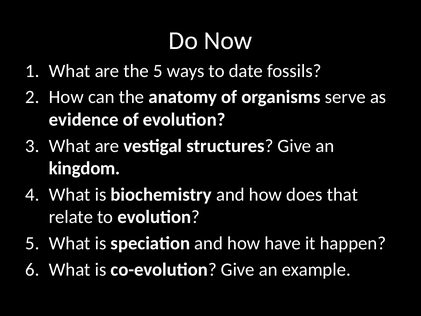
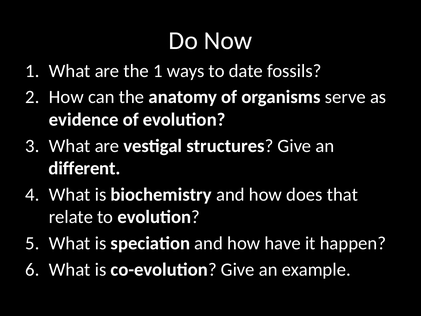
the 5: 5 -> 1
kingdom: kingdom -> different
